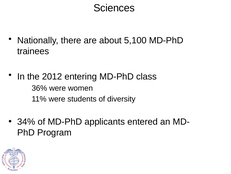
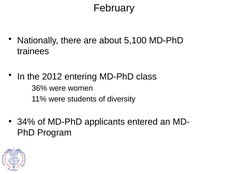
Sciences: Sciences -> February
